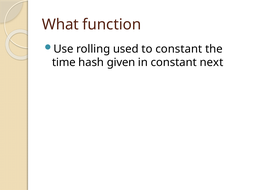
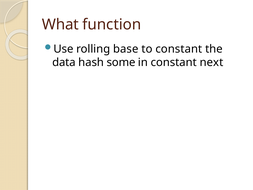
used: used -> base
time: time -> data
given: given -> some
